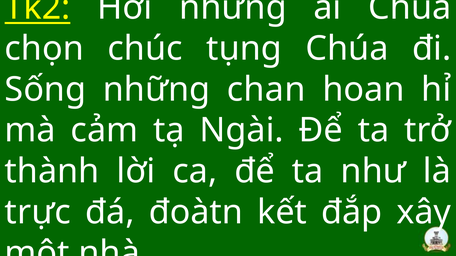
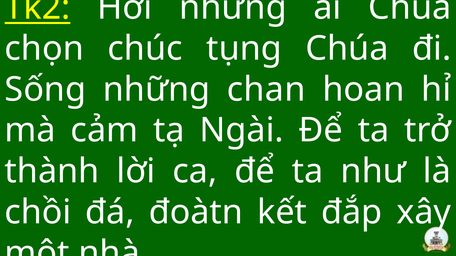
trực: trực -> chồi
